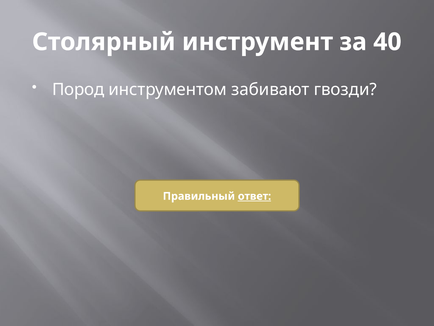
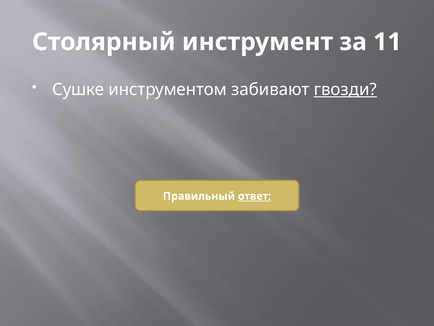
40: 40 -> 11
Пород: Пород -> Сушке
гвозди underline: none -> present
